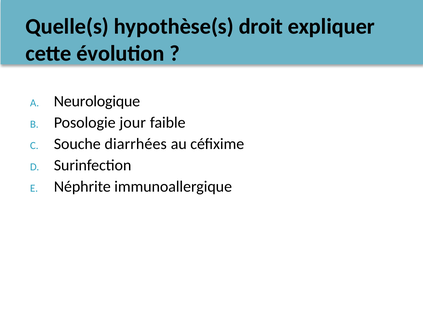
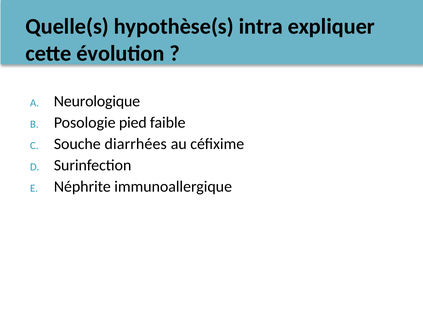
droit: droit -> intra
jour: jour -> pied
